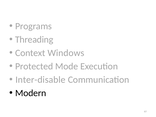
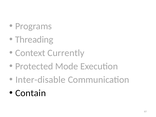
Windows: Windows -> Currently
Modern: Modern -> Contain
